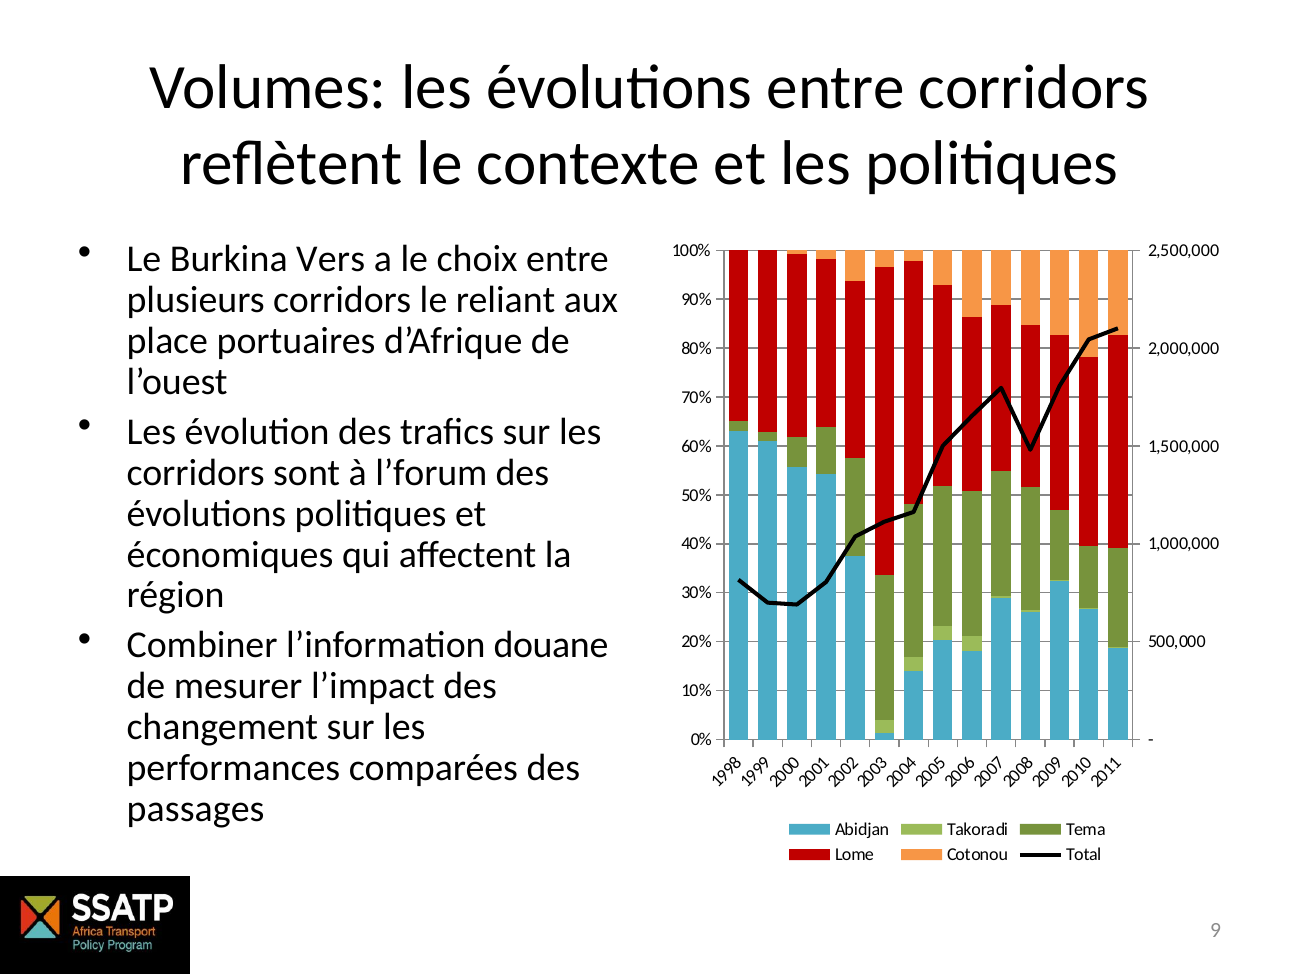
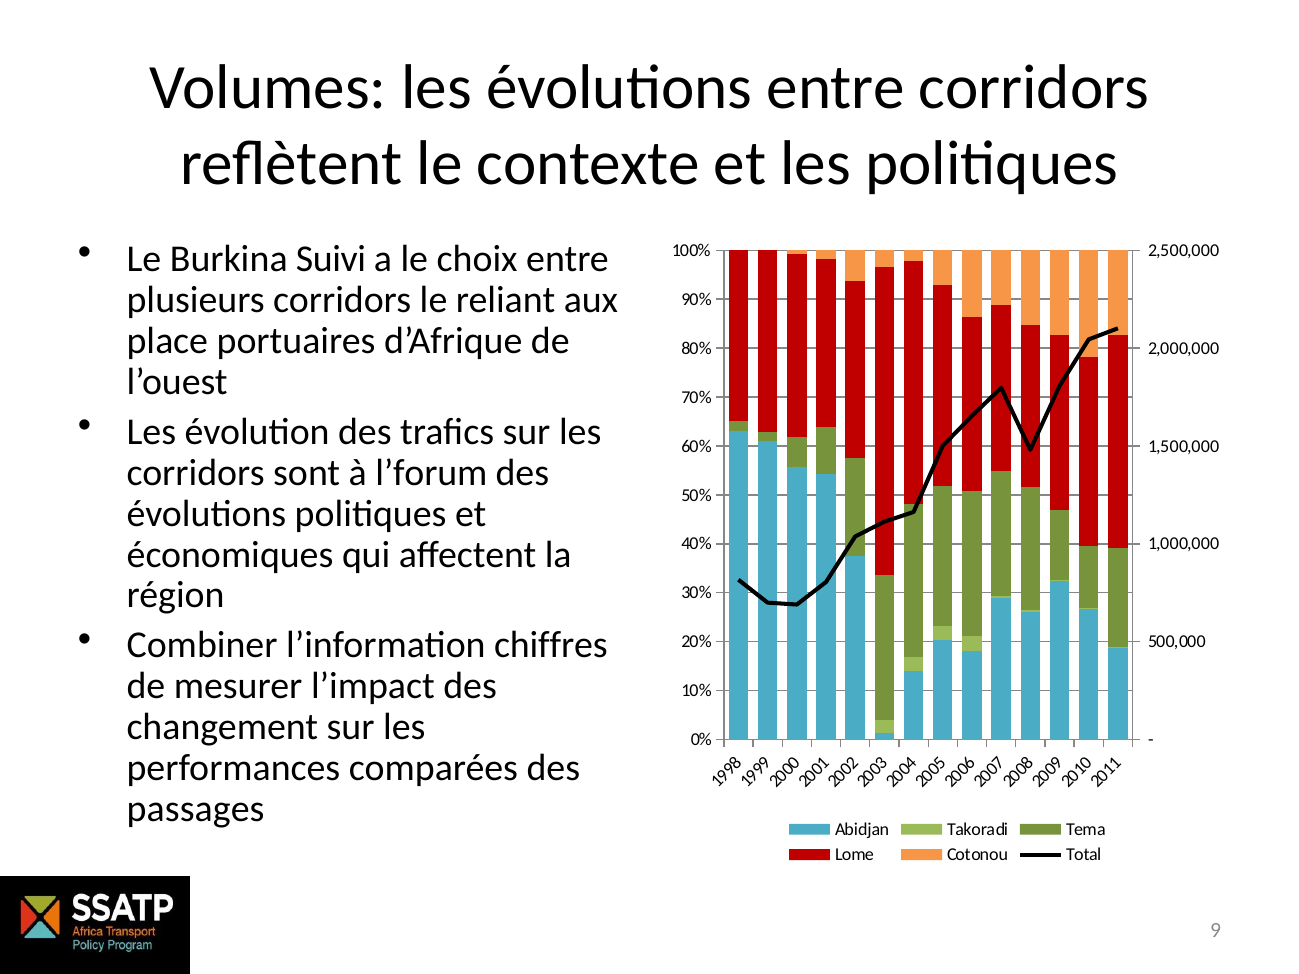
Vers: Vers -> Suivi
douane: douane -> chiffres
